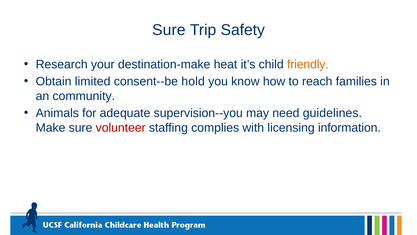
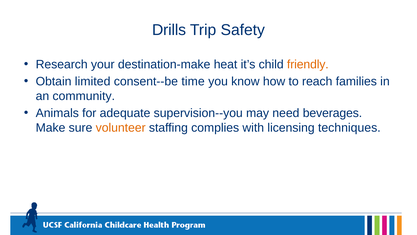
Sure at (169, 30): Sure -> Drills
hold: hold -> time
guidelines: guidelines -> beverages
volunteer colour: red -> orange
information: information -> techniques
